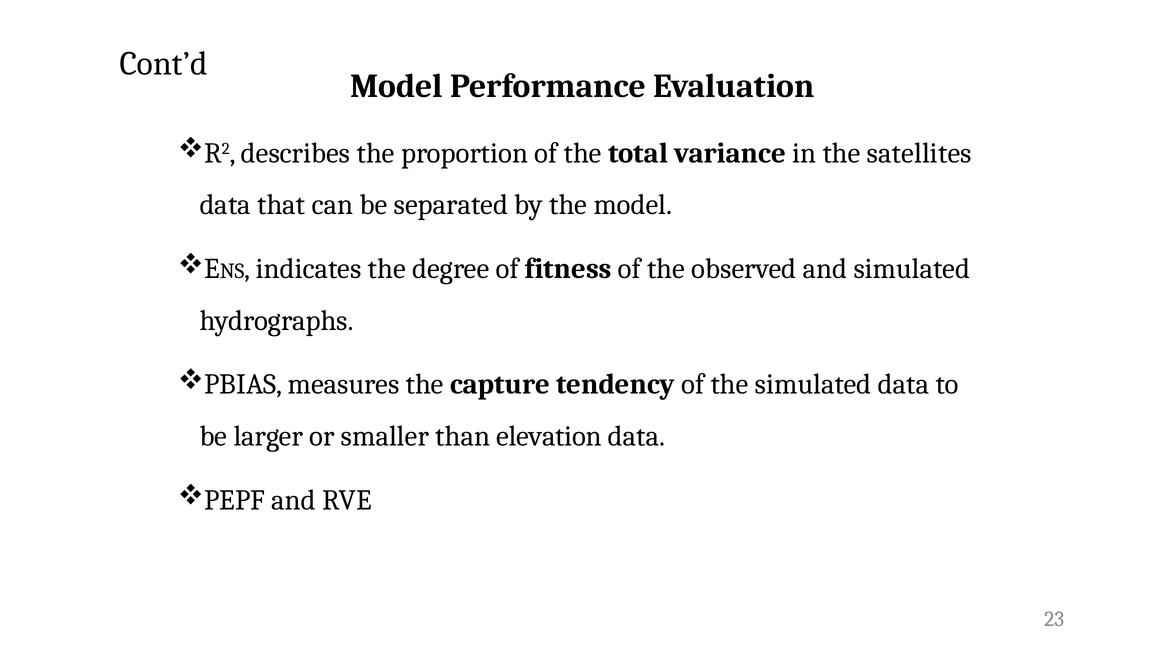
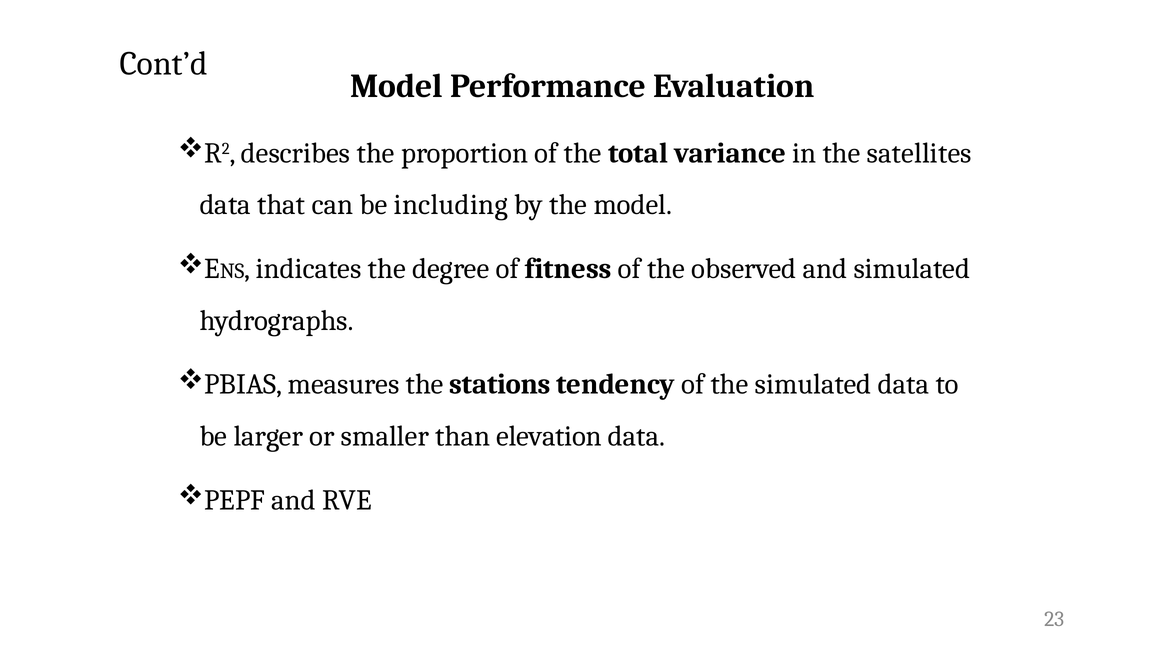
separated: separated -> including
capture: capture -> stations
